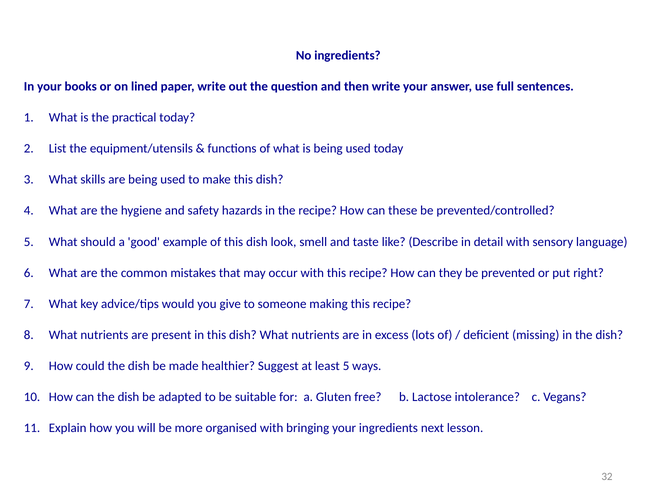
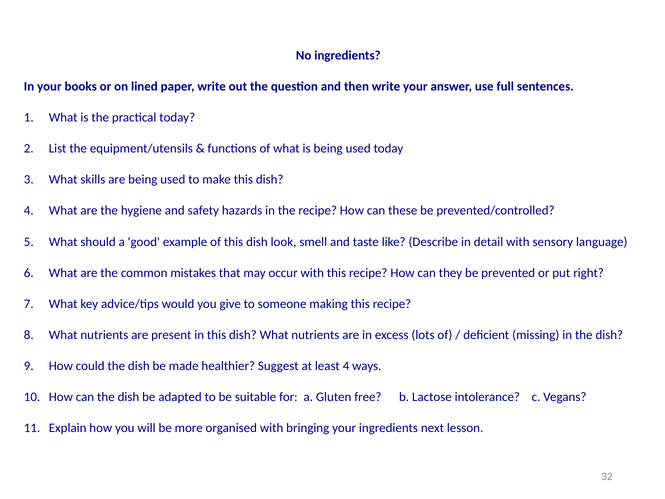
least 5: 5 -> 4
